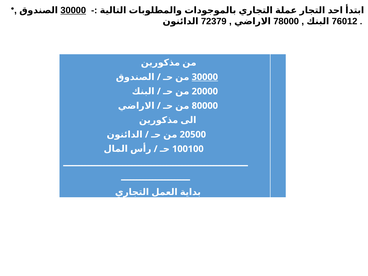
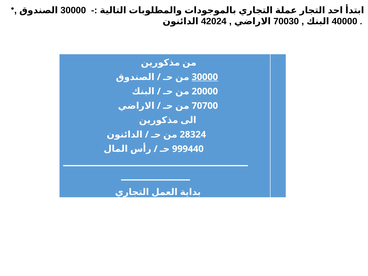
30000 at (73, 10) underline: present -> none
72379: 72379 -> 42024
78000: 78000 -> 70030
76012: 76012 -> 40000
80000: 80000 -> 70700
20500: 20500 -> 28324
100100: 100100 -> 999440
